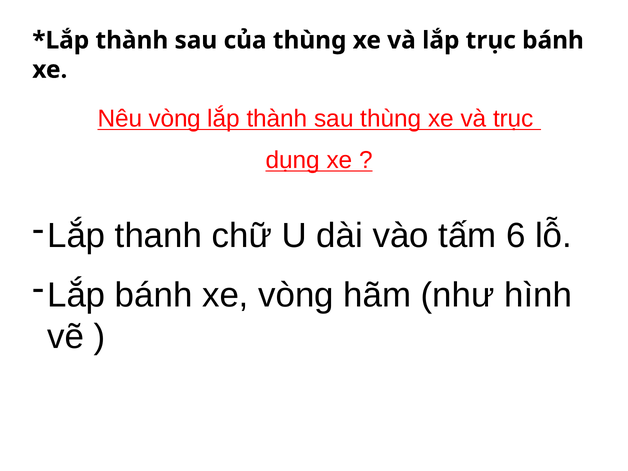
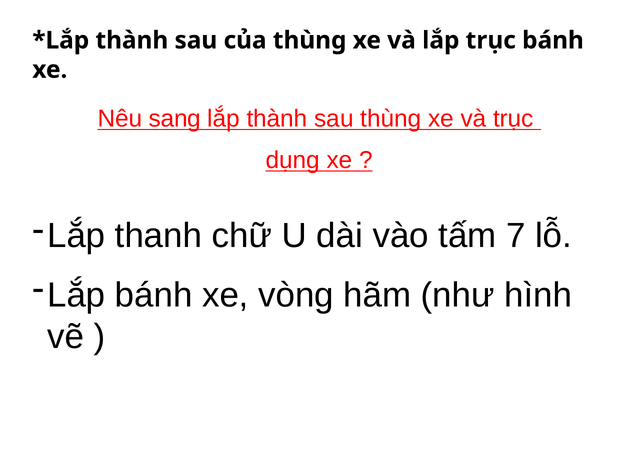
Nêu vòng: vòng -> sang
6: 6 -> 7
